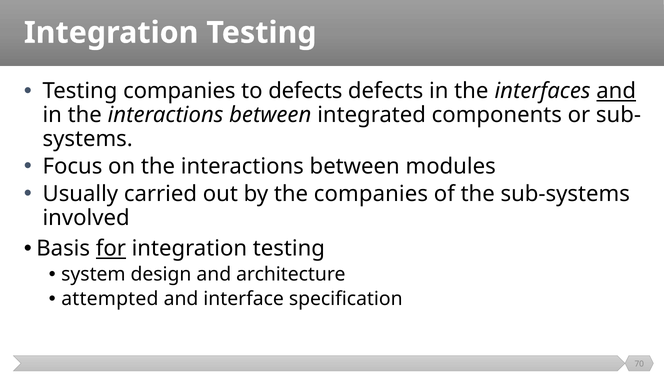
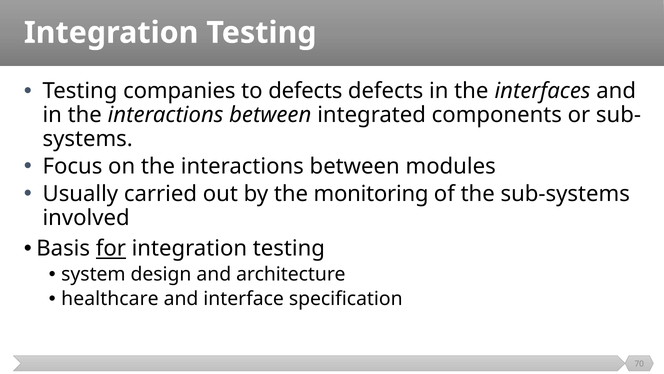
and at (616, 91) underline: present -> none
the companies: companies -> monitoring
attempted: attempted -> healthcare
